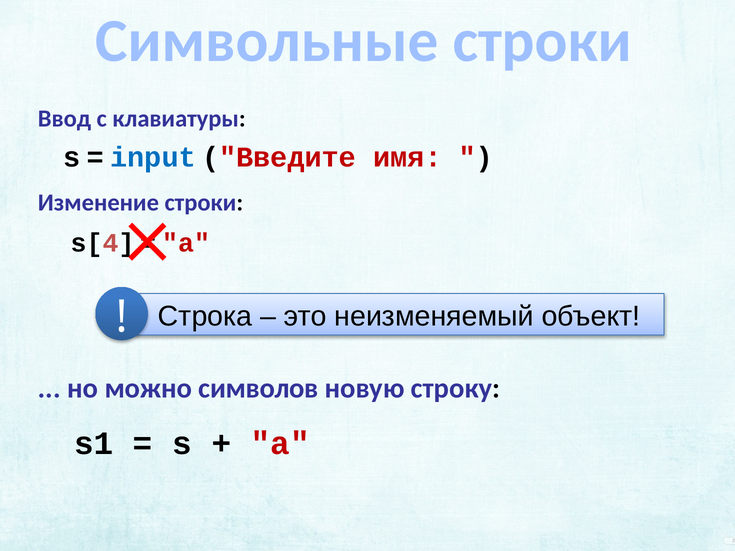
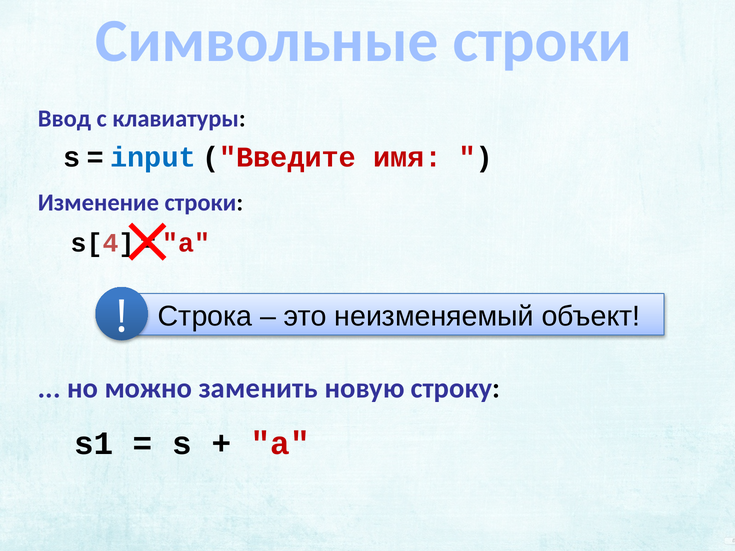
символов: символов -> заменить
